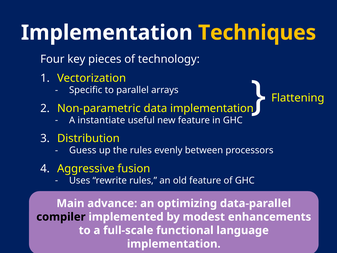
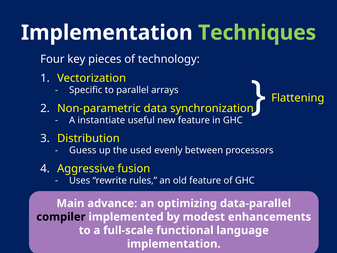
Techniques colour: yellow -> light green
data implementation: implementation -> synchronization
the rules: rules -> used
